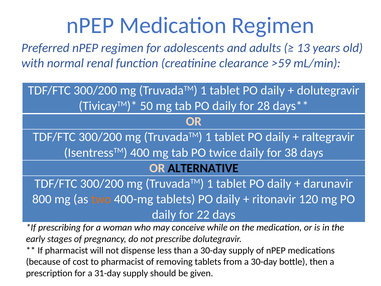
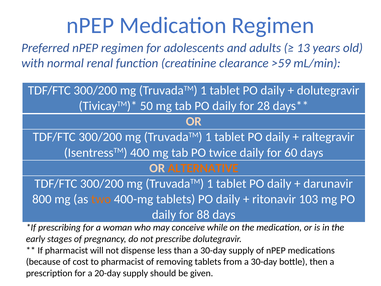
38: 38 -> 60
ALTERNATIVE colour: black -> orange
120: 120 -> 103
22: 22 -> 88
31-day: 31-day -> 20-day
